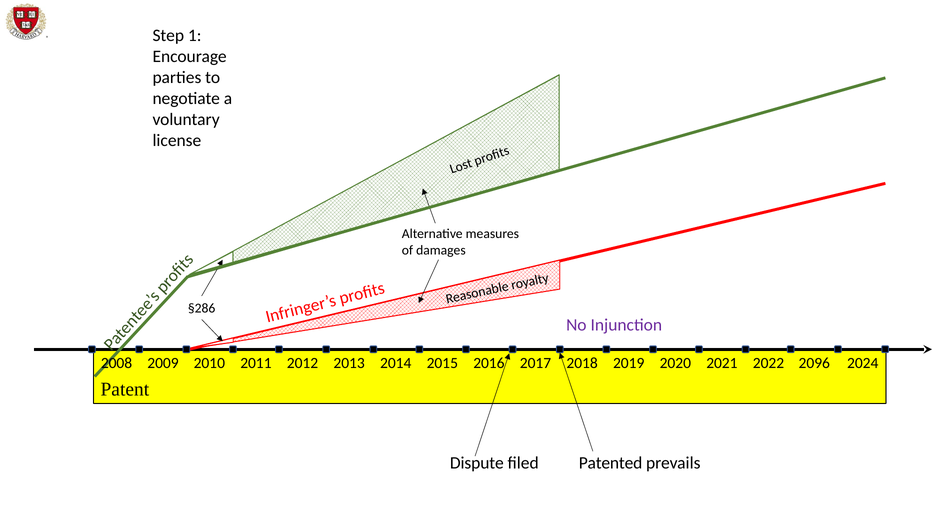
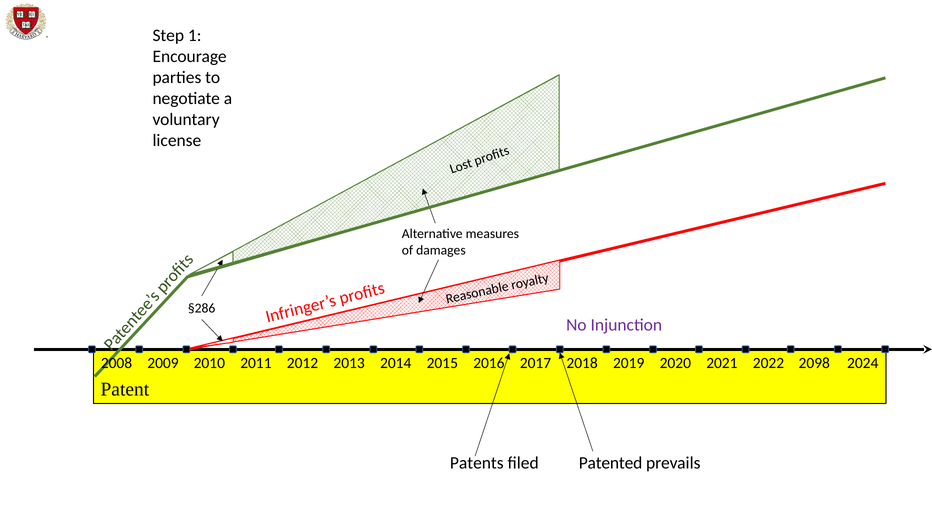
2096: 2096 -> 2098
Dispute: Dispute -> Patents
